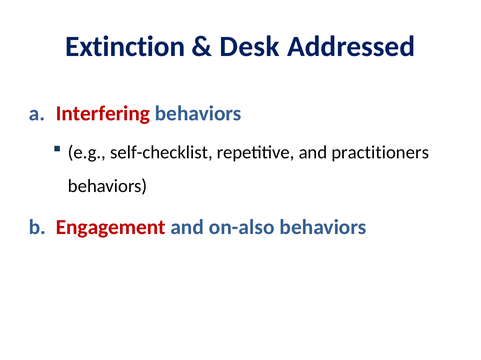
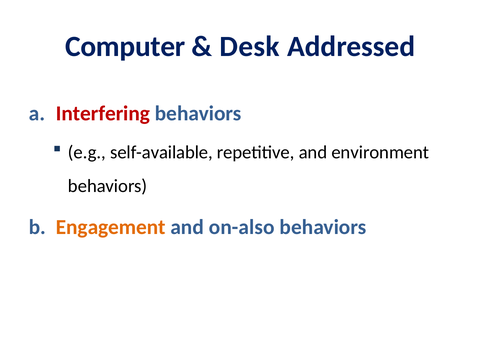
Extinction: Extinction -> Computer
self-checklist: self-checklist -> self-available
practitioners: practitioners -> environment
Engagement colour: red -> orange
